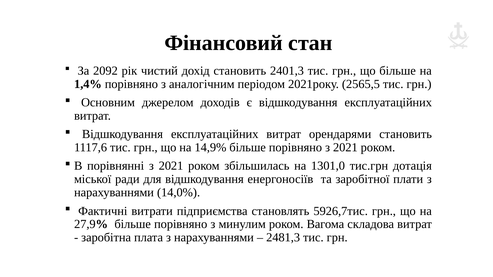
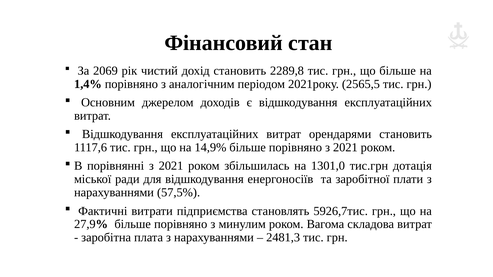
2092: 2092 -> 2069
2401,3: 2401,3 -> 2289,8
14,0%: 14,0% -> 57,5%
